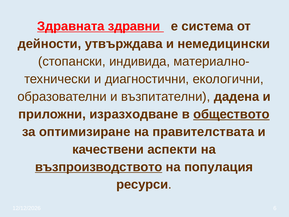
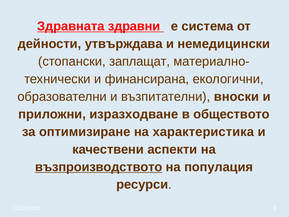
индивида: индивида -> заплащат
диагностични: диагностични -> финансирана
дадена: дадена -> вноски
обществото underline: present -> none
правителствата: правителствата -> характеристика
